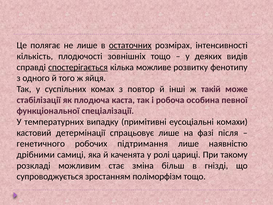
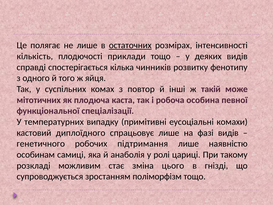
зовнішніх: зовнішніх -> приклади
спостерігається underline: present -> none
можливе: можливе -> чинників
стабілізації: стабілізації -> мітотичних
детермінації: детермінації -> диплоїдного
фазі після: після -> видів
дрібними: дрібними -> особинам
каченята: каченята -> анаболія
більш: більш -> цього
